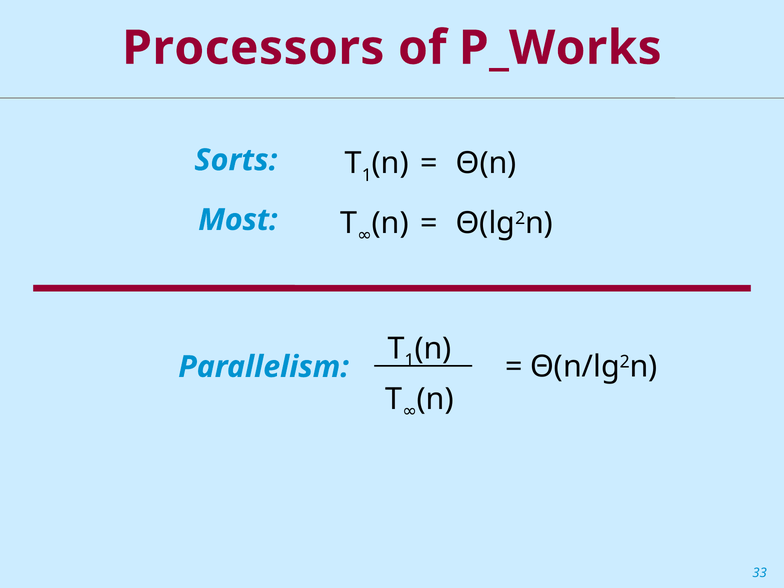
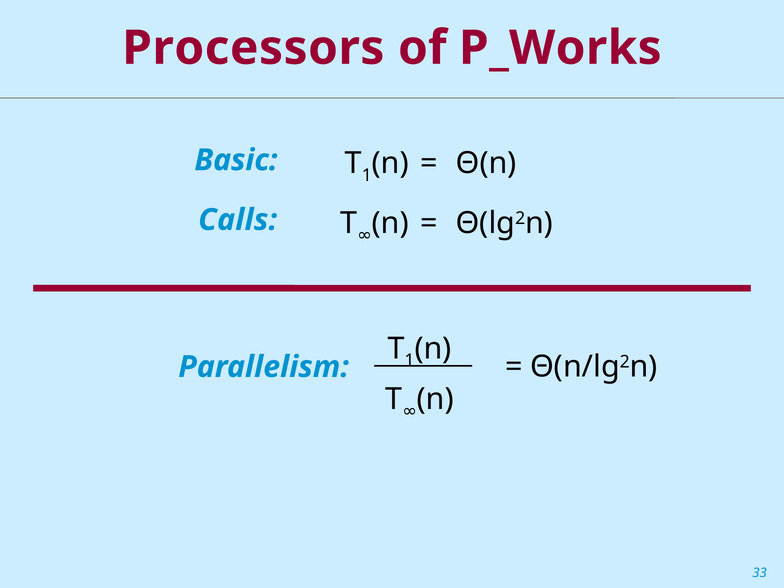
Sorts: Sorts -> Basic
Most: Most -> Calls
